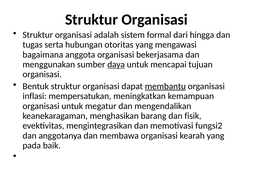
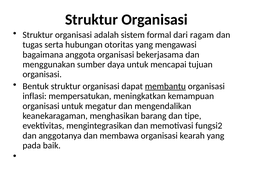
hingga: hingga -> ragam
daya underline: present -> none
fisik: fisik -> tipe
